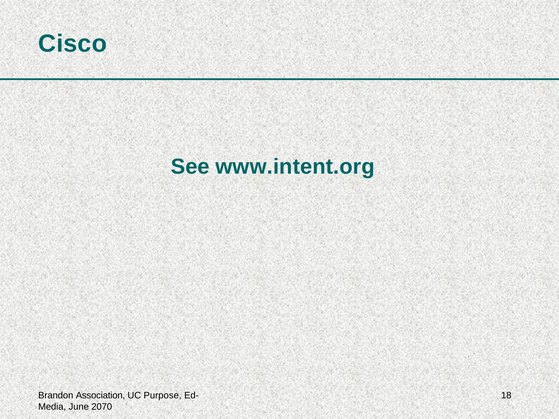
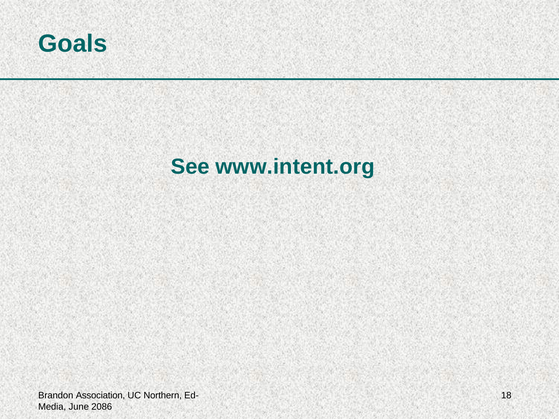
Cisco: Cisco -> Goals
Purpose: Purpose -> Northern
2070: 2070 -> 2086
